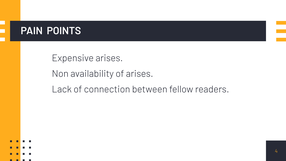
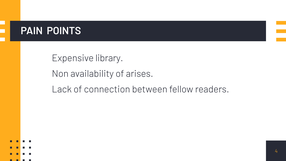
arises at (109, 58): arises -> library
